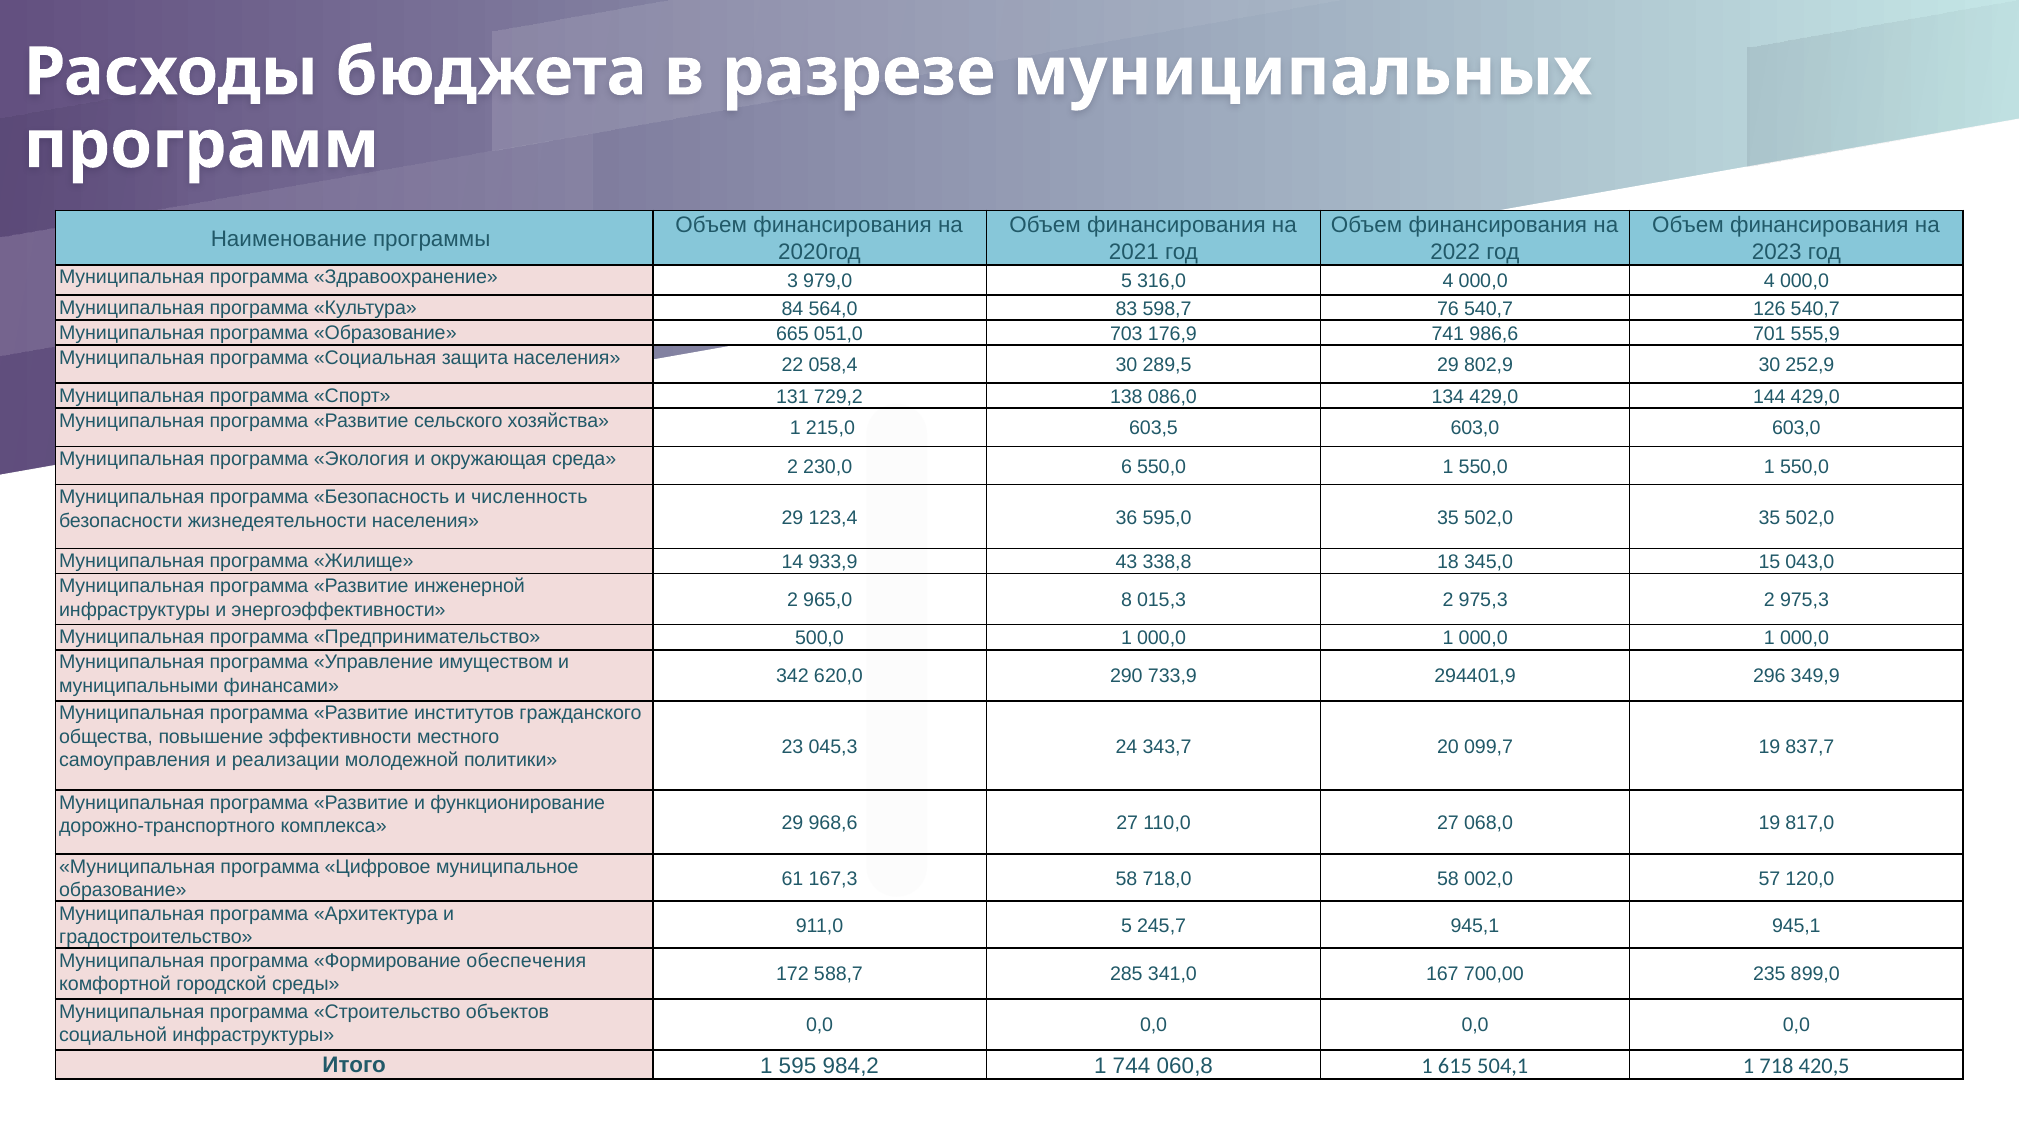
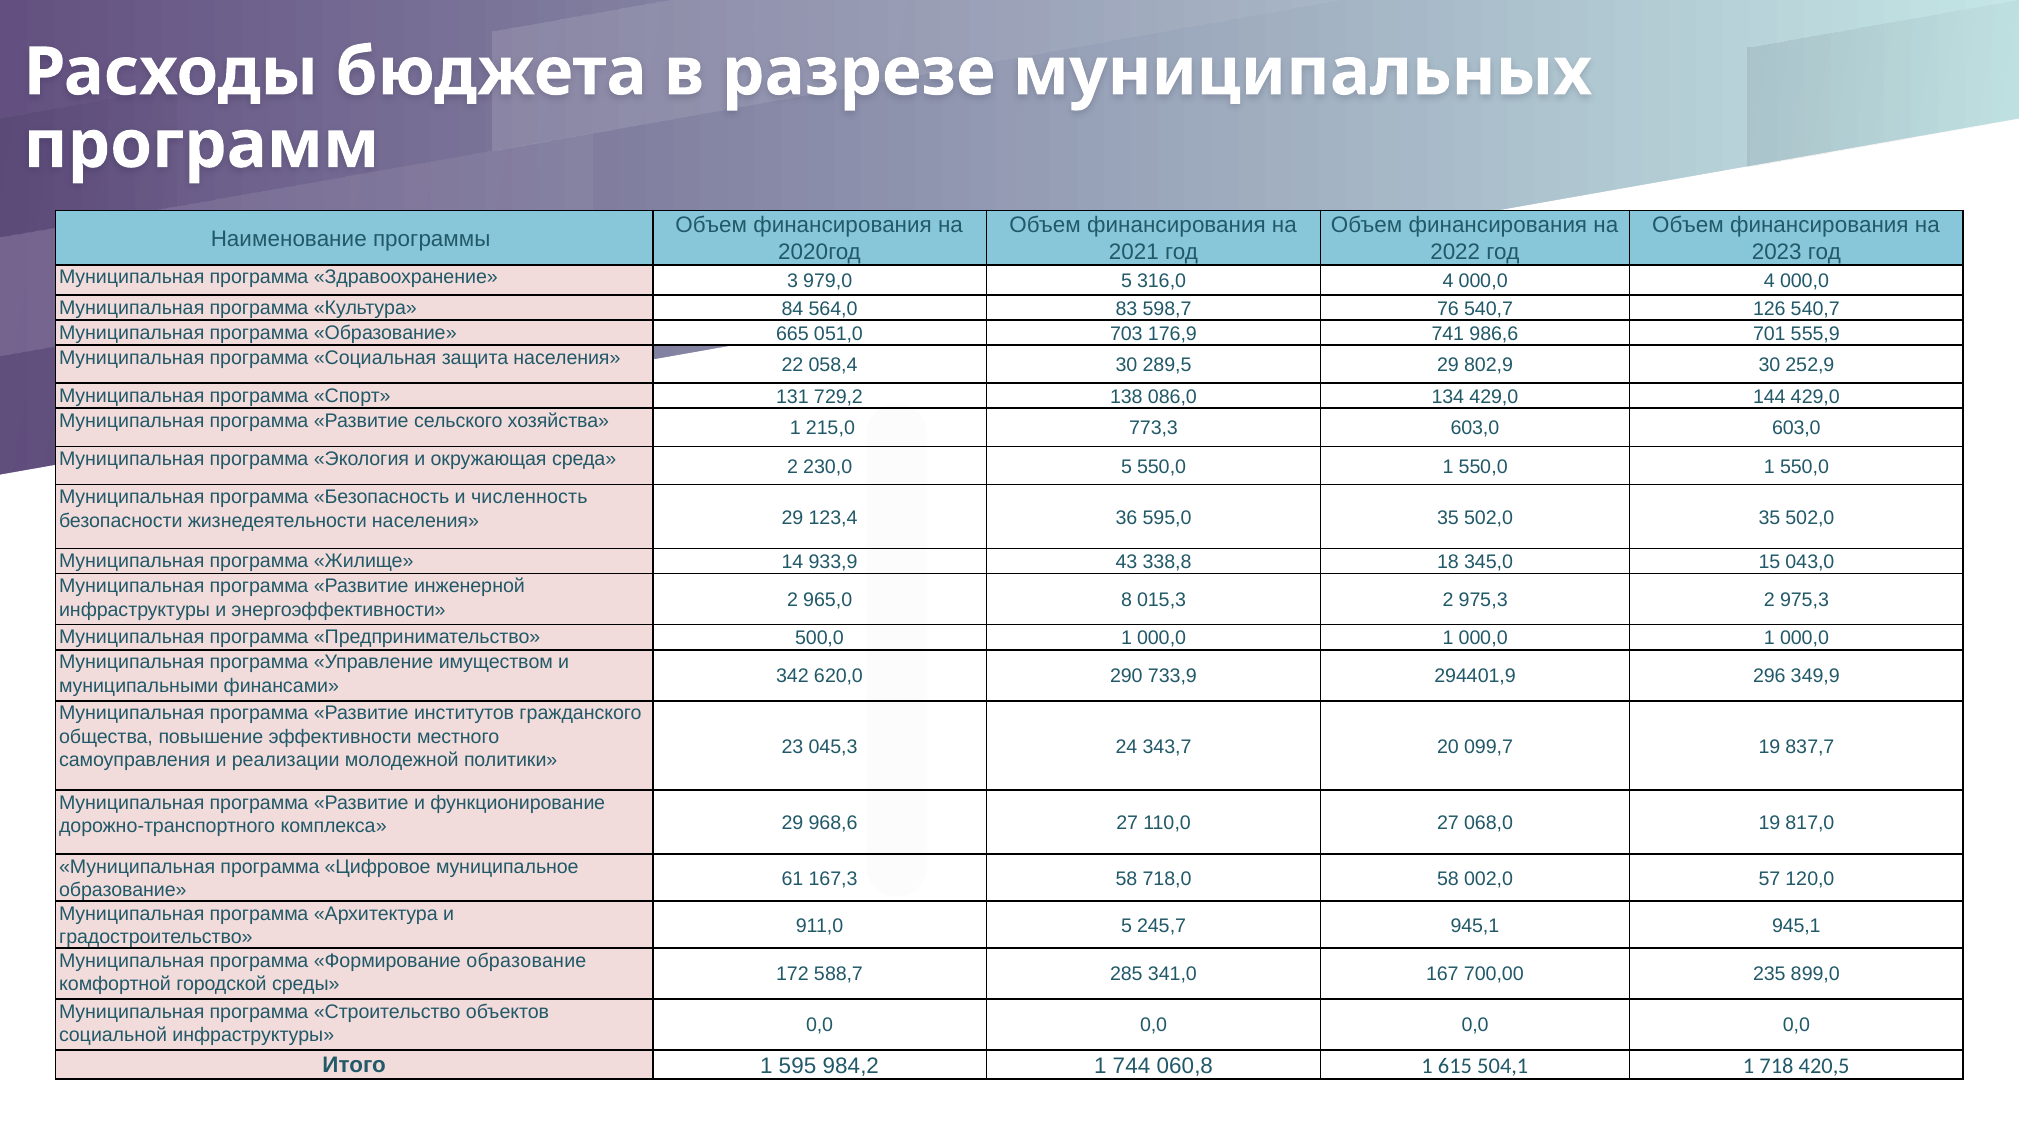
603,5: 603,5 -> 773,3
230,0 6: 6 -> 5
Формирование обеспечения: обеспечения -> образование
